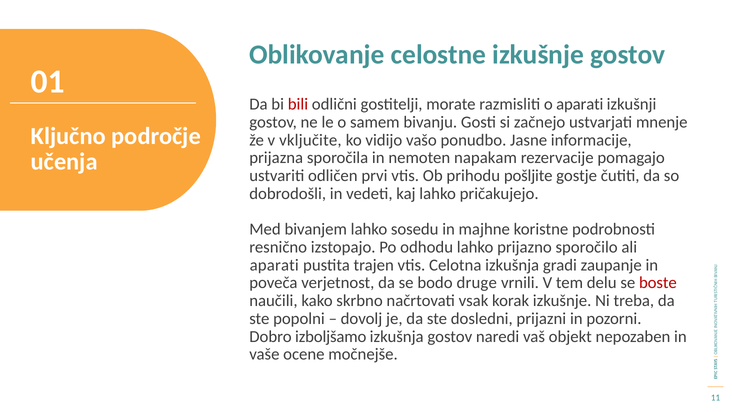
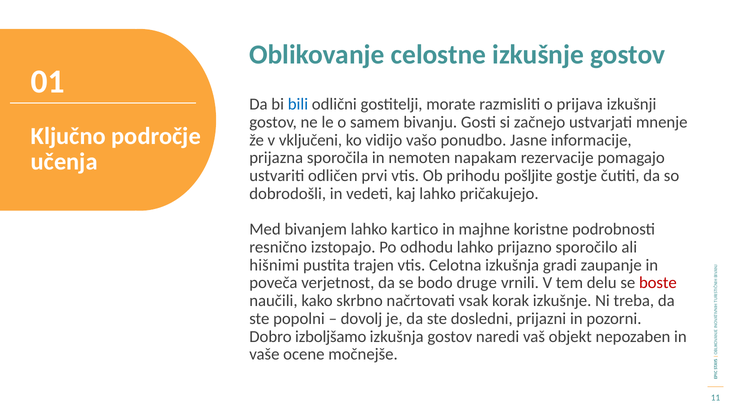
bili colour: red -> blue
o aparati: aparati -> prijava
vključite: vključite -> vključeni
sosedu: sosedu -> kartico
aparati at (274, 265): aparati -> hišnimi
